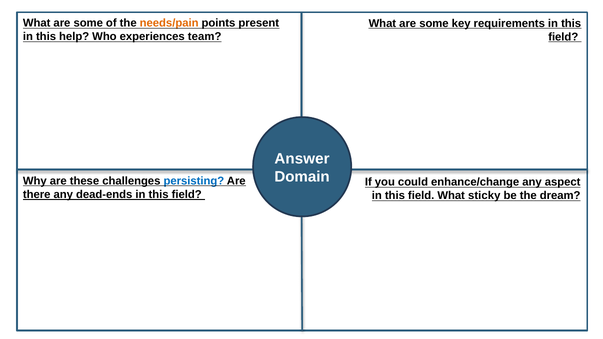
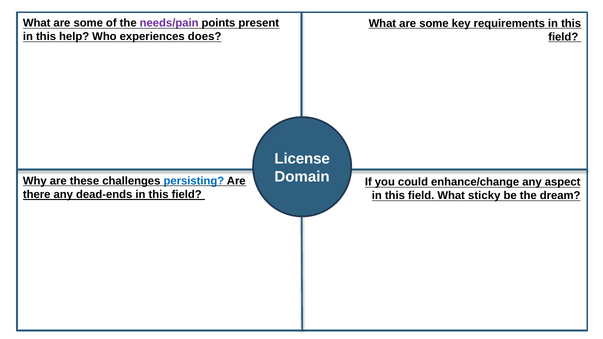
needs/pain colour: orange -> purple
team: team -> does
Answer: Answer -> License
